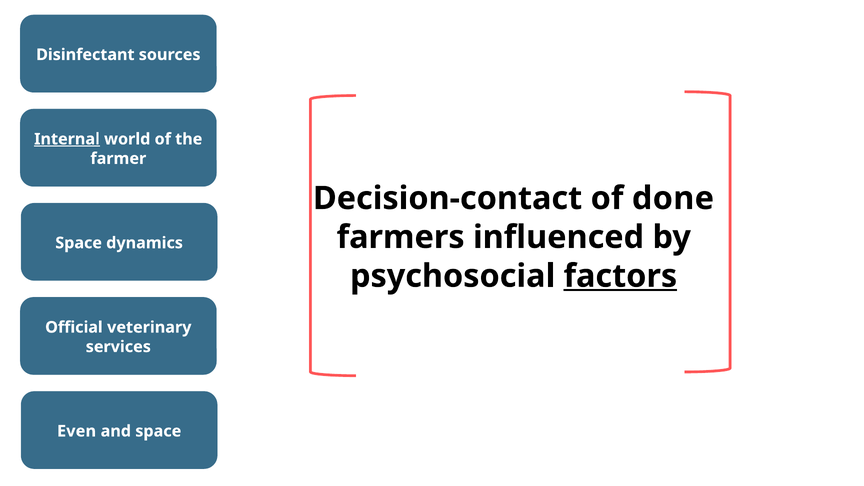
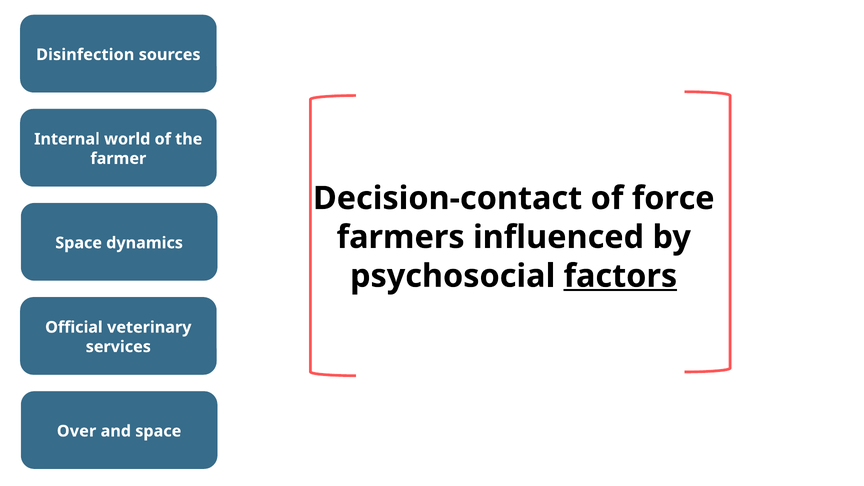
Disinfectant: Disinfectant -> Disinfection
Internal underline: present -> none
done: done -> force
Even: Even -> Over
